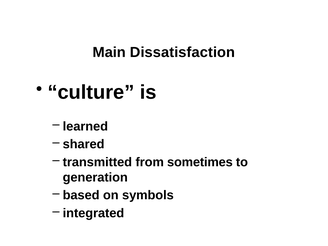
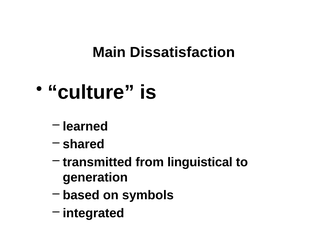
sometimes: sometimes -> linguistical
